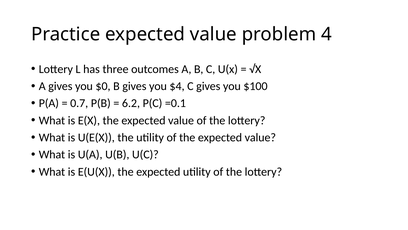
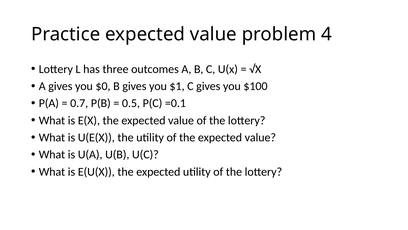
$4: $4 -> $1
6.2: 6.2 -> 0.5
